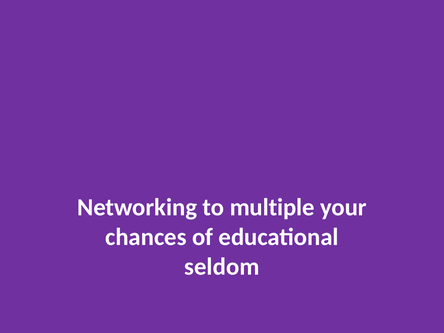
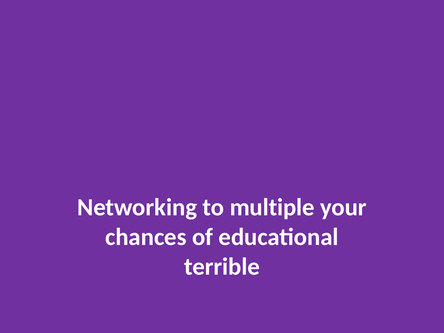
seldom: seldom -> terrible
